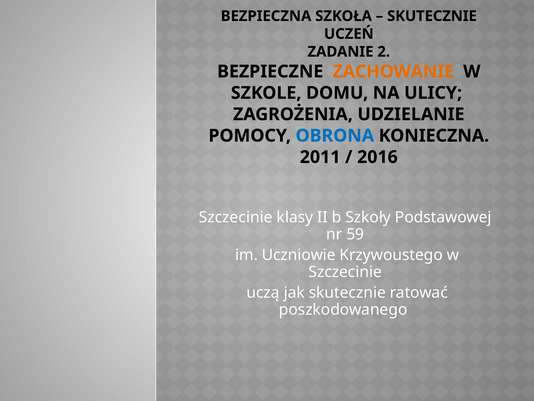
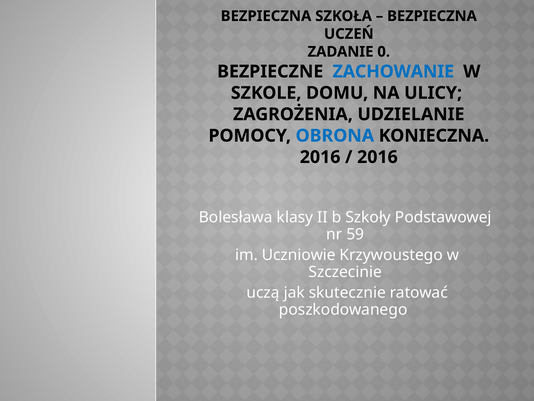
SKUTECZNIE at (432, 16): SKUTECZNIE -> BEZPIECZNA
2: 2 -> 0
ZACHOWANIE colour: orange -> blue
2011 at (320, 157): 2011 -> 2016
Szczecinie at (236, 217): Szczecinie -> Bolesława
